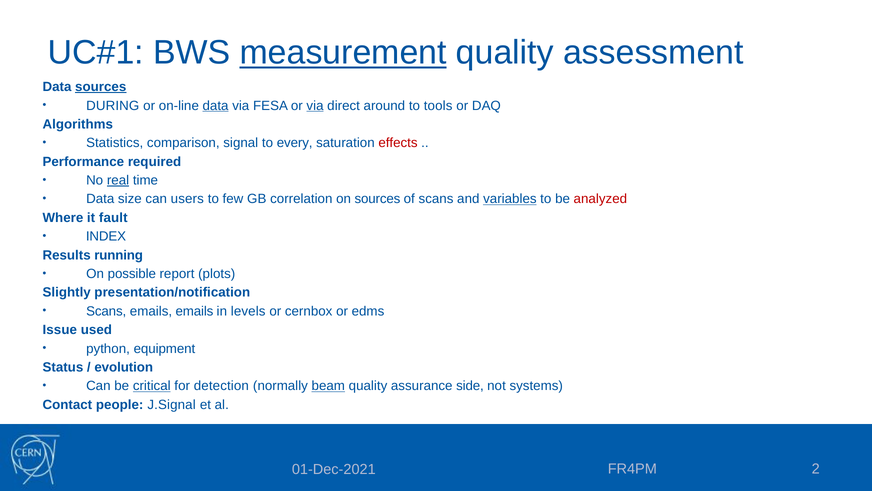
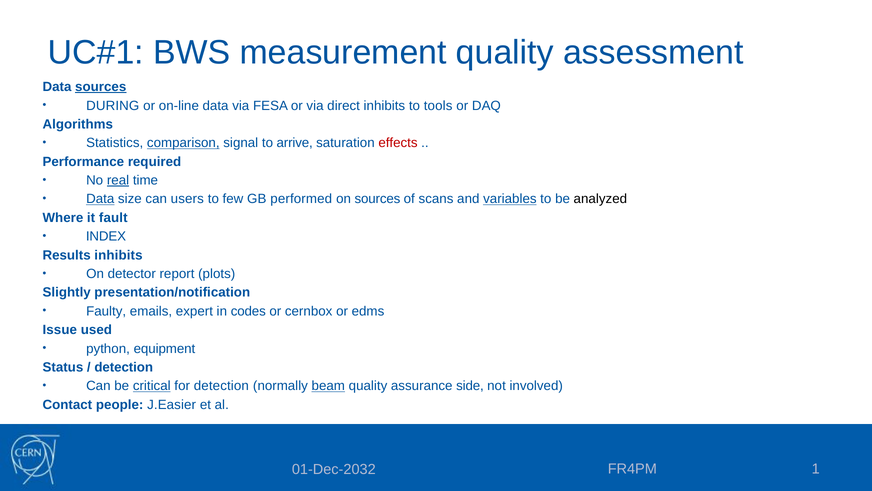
measurement underline: present -> none
data at (216, 105) underline: present -> none
via at (315, 105) underline: present -> none
direct around: around -> inhibits
comparison underline: none -> present
every: every -> arrive
Data at (100, 199) underline: none -> present
correlation: correlation -> performed
analyzed colour: red -> black
Results running: running -> inhibits
possible: possible -> detector
Scans at (106, 311): Scans -> Faulty
emails emails: emails -> expert
levels: levels -> codes
evolution at (124, 367): evolution -> detection
systems: systems -> involved
J.Signal: J.Signal -> J.Easier
2: 2 -> 1
01-Dec-2021: 01-Dec-2021 -> 01-Dec-2032
